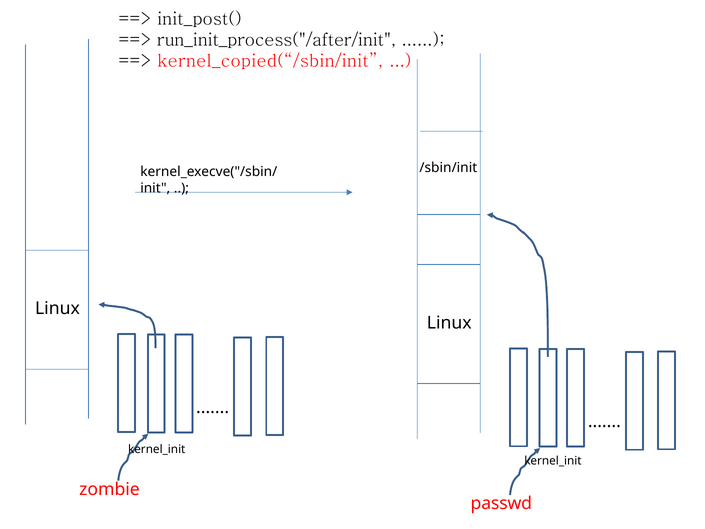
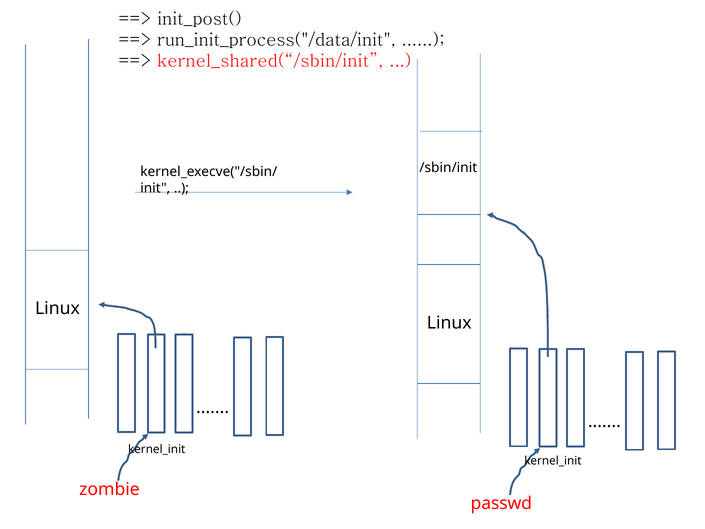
run_init_process("/after/init: run_init_process("/after/init -> run_init_process("/data/init
kernel_copied(“/sbin/init: kernel_copied(“/sbin/init -> kernel_shared(“/sbin/init
